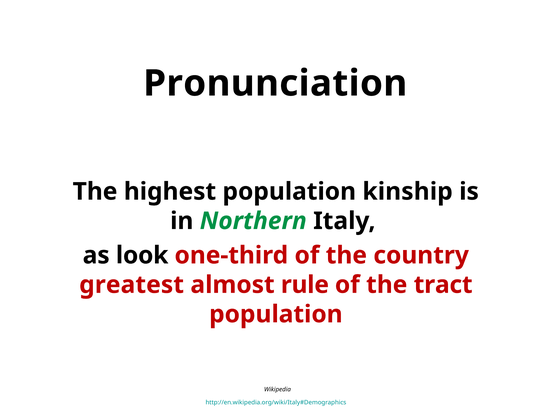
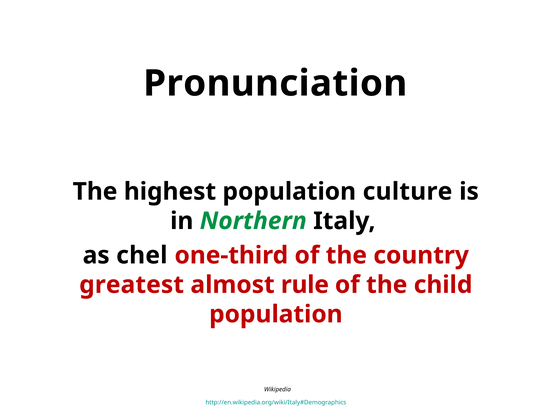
kinship: kinship -> culture
look: look -> chel
tract: tract -> child
